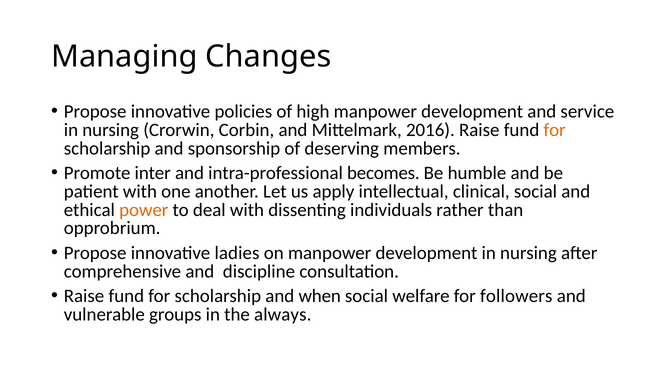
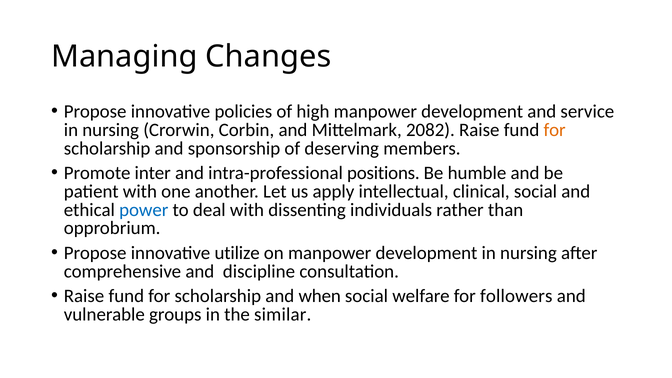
2016: 2016 -> 2082
becomes: becomes -> positions
power colour: orange -> blue
ladies: ladies -> utilize
always: always -> similar
